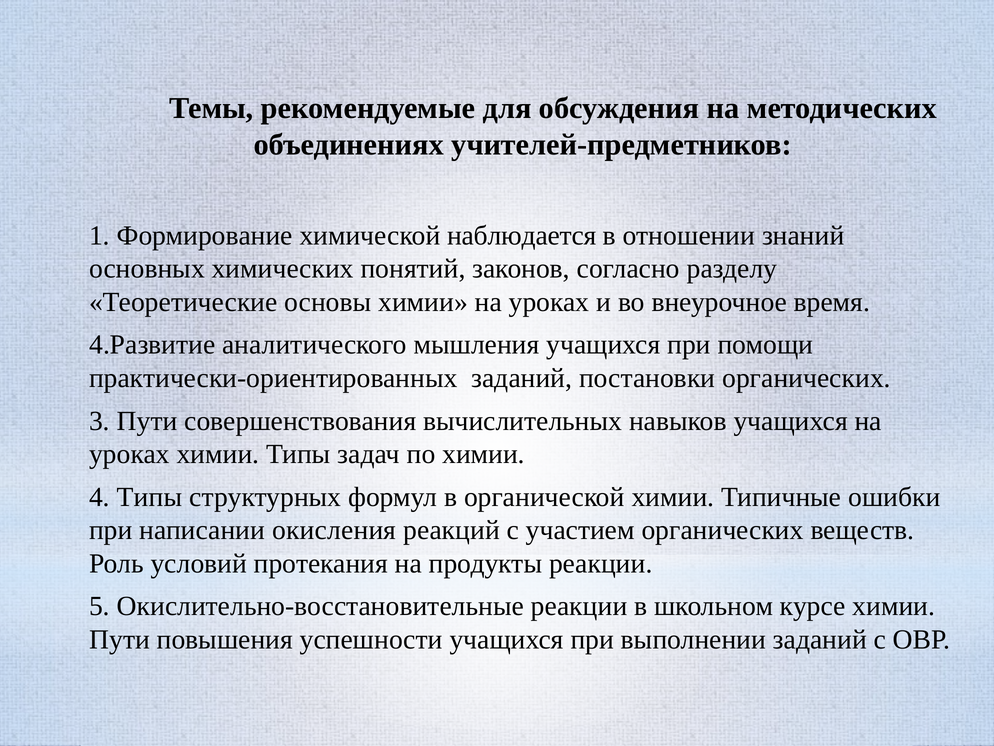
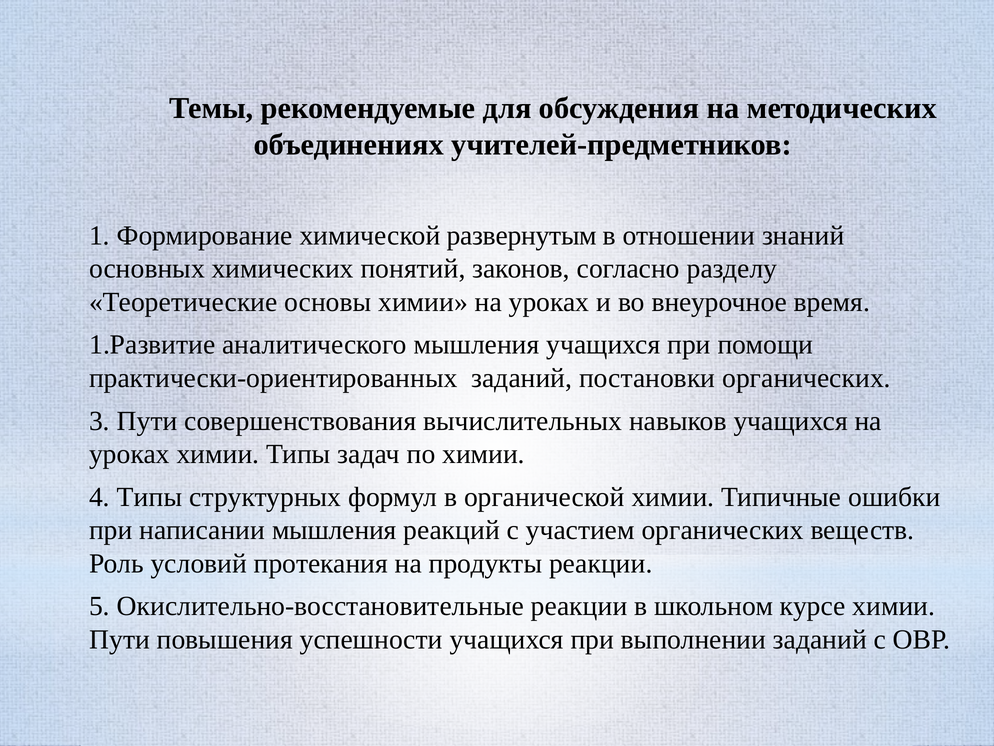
наблюдается: наблюдается -> развернутым
4.Развитие: 4.Развитие -> 1.Развитие
написании окисления: окисления -> мышления
